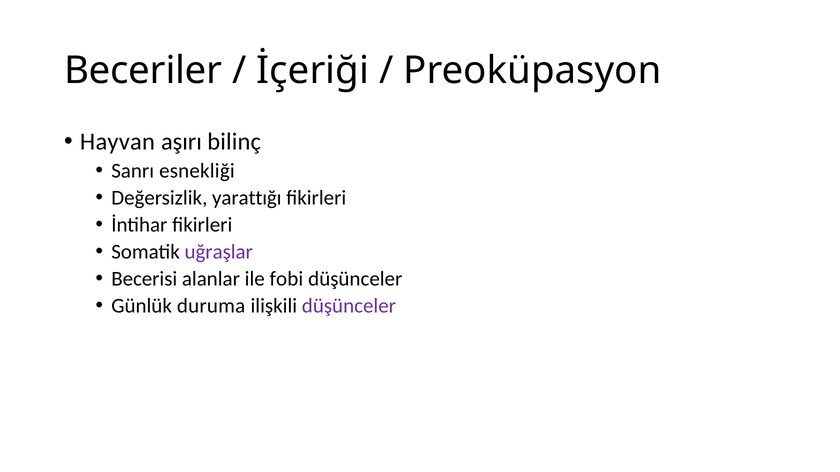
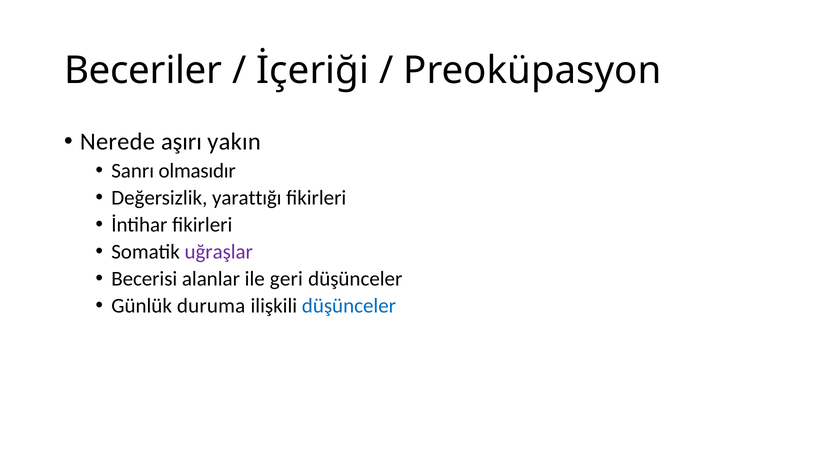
Hayvan: Hayvan -> Nerede
bilinç: bilinç -> yakın
esnekliği: esnekliği -> olmasıdır
fobi: fobi -> geri
düşünceler at (349, 306) colour: purple -> blue
